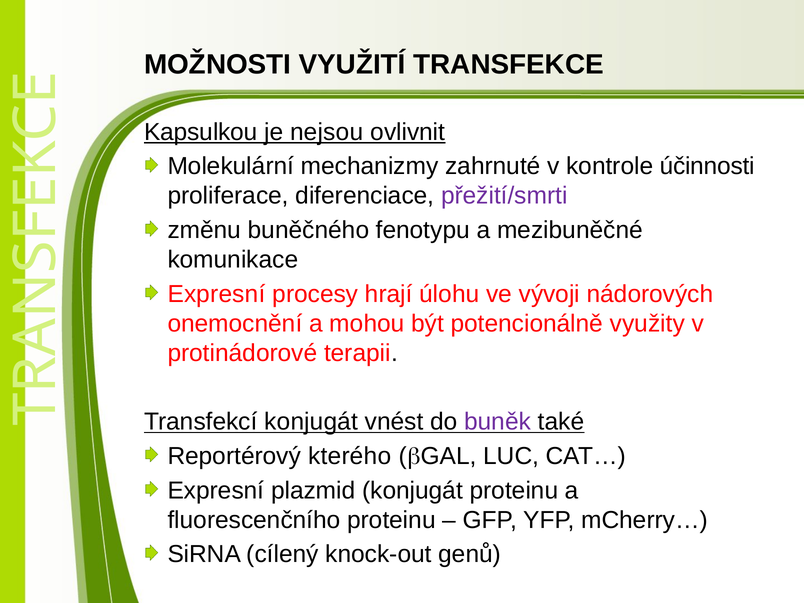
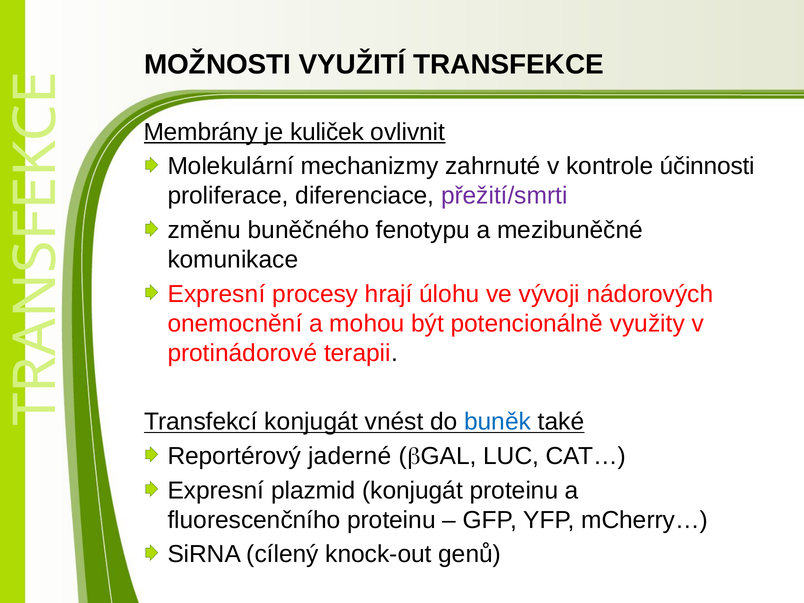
Kapsulkou: Kapsulkou -> Membrány
nejsou: nejsou -> kuliček
buněk colour: purple -> blue
kterého: kterého -> jaderné
